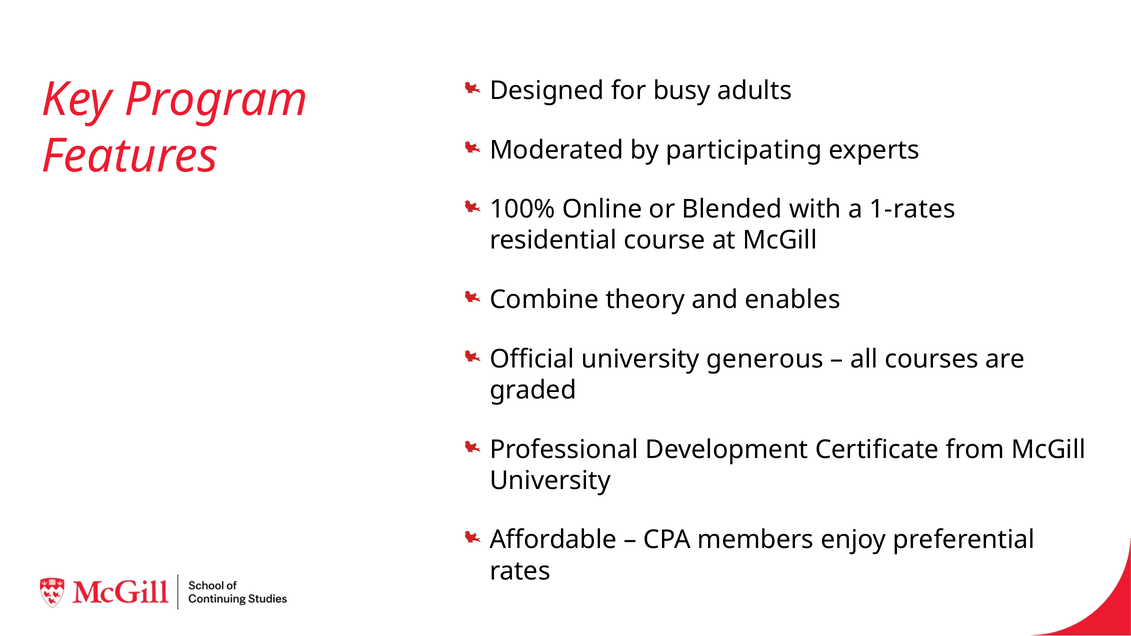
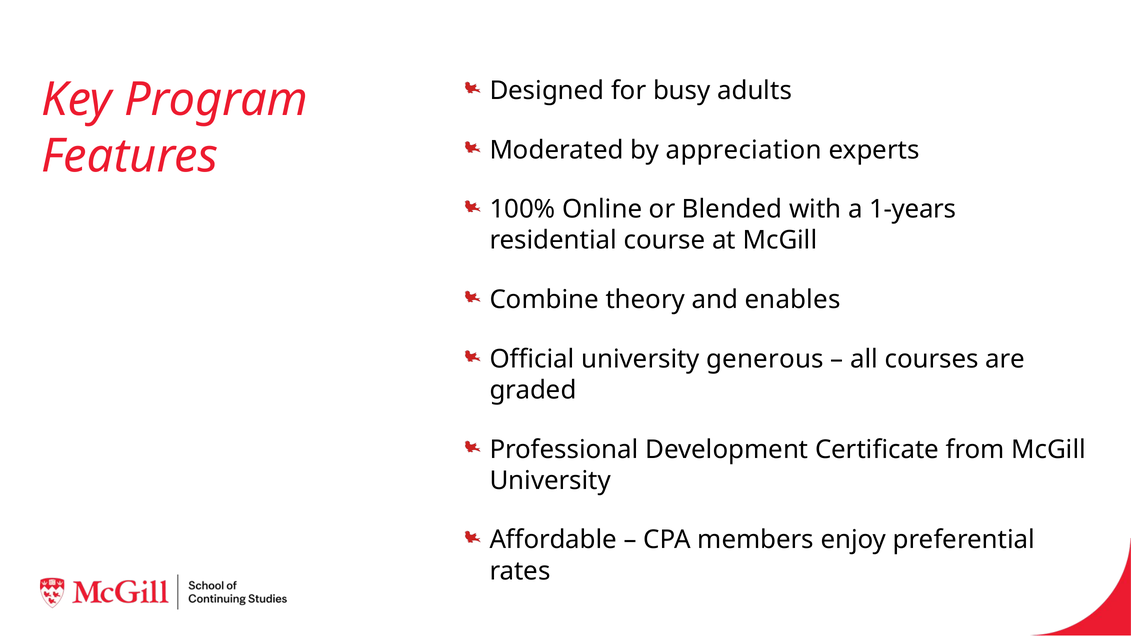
participating: participating -> appreciation
1-rates: 1-rates -> 1-years
